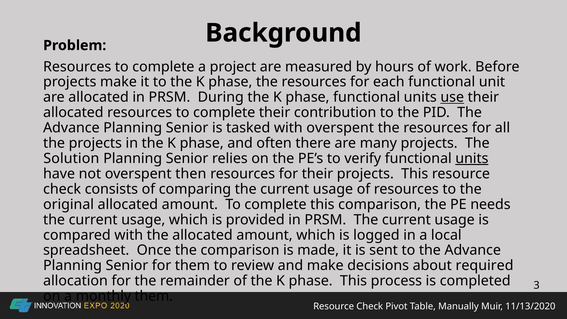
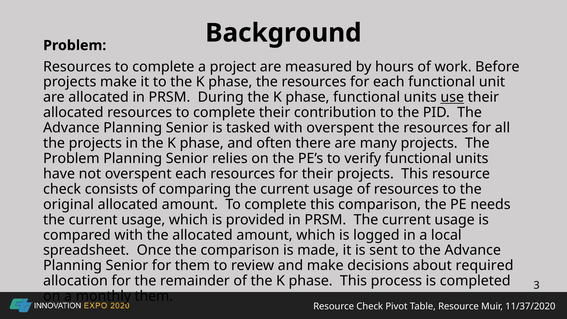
Solution at (71, 158): Solution -> Problem
units at (472, 158) underline: present -> none
overspent then: then -> each
Table Manually: Manually -> Resource
11/13/2020: 11/13/2020 -> 11/37/2020
